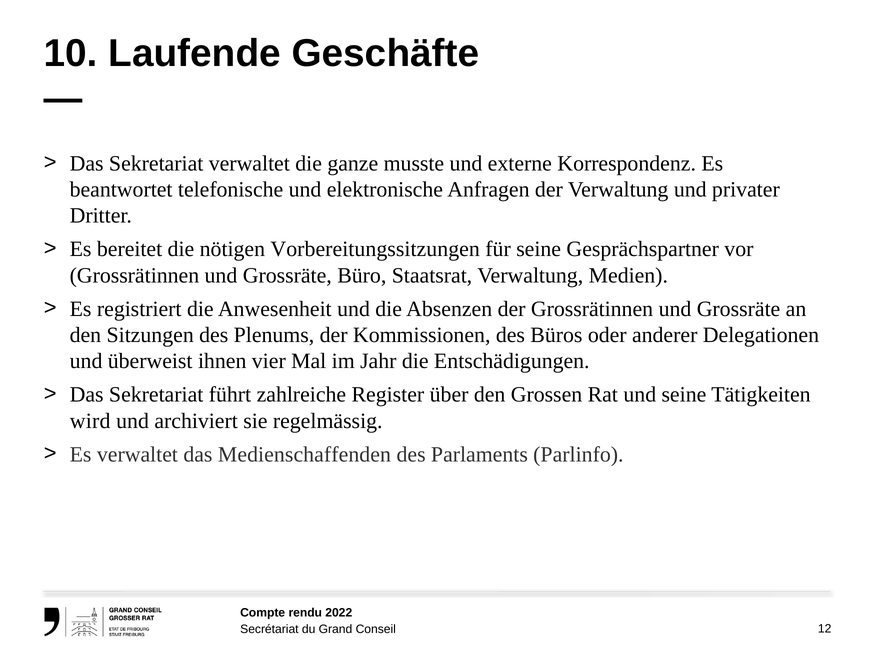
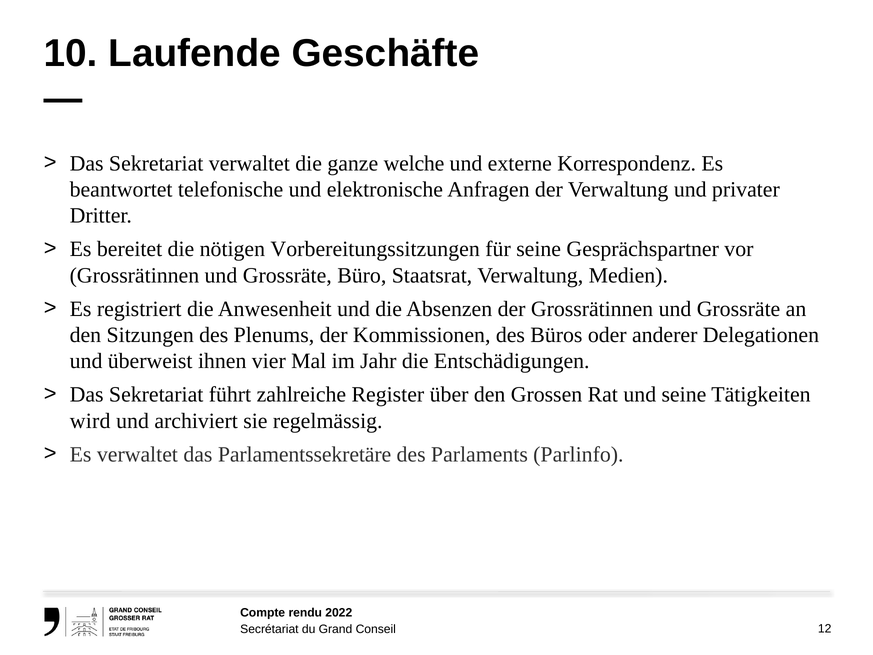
musste: musste -> welche
Medienschaffenden: Medienschaffenden -> Parlamentssekretäre
